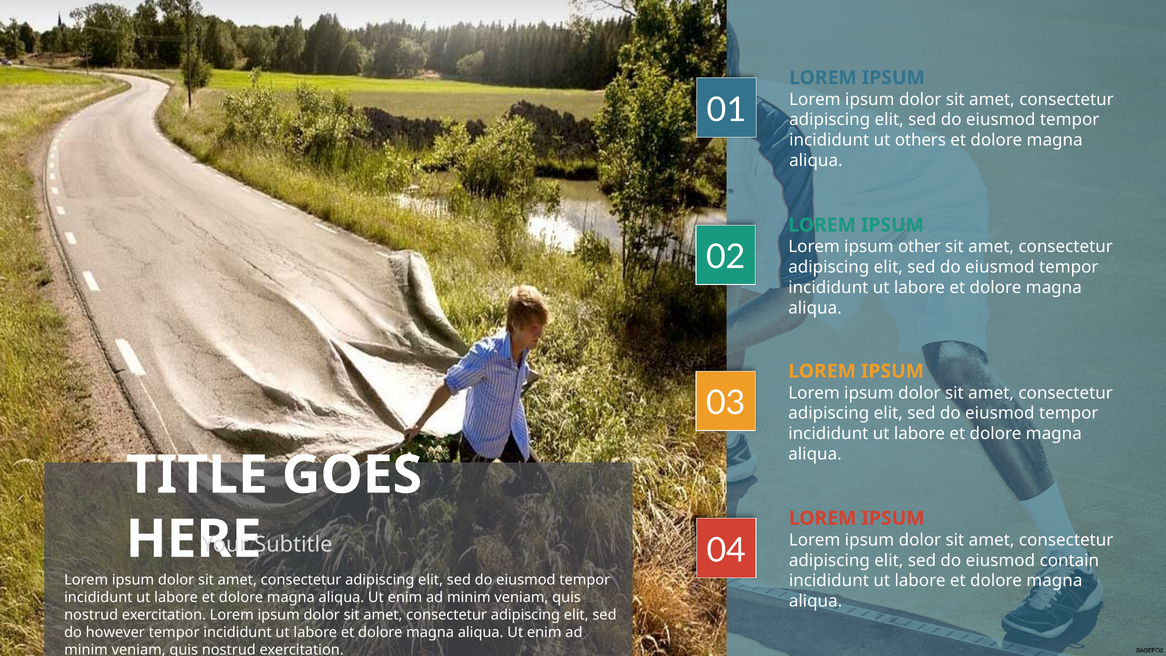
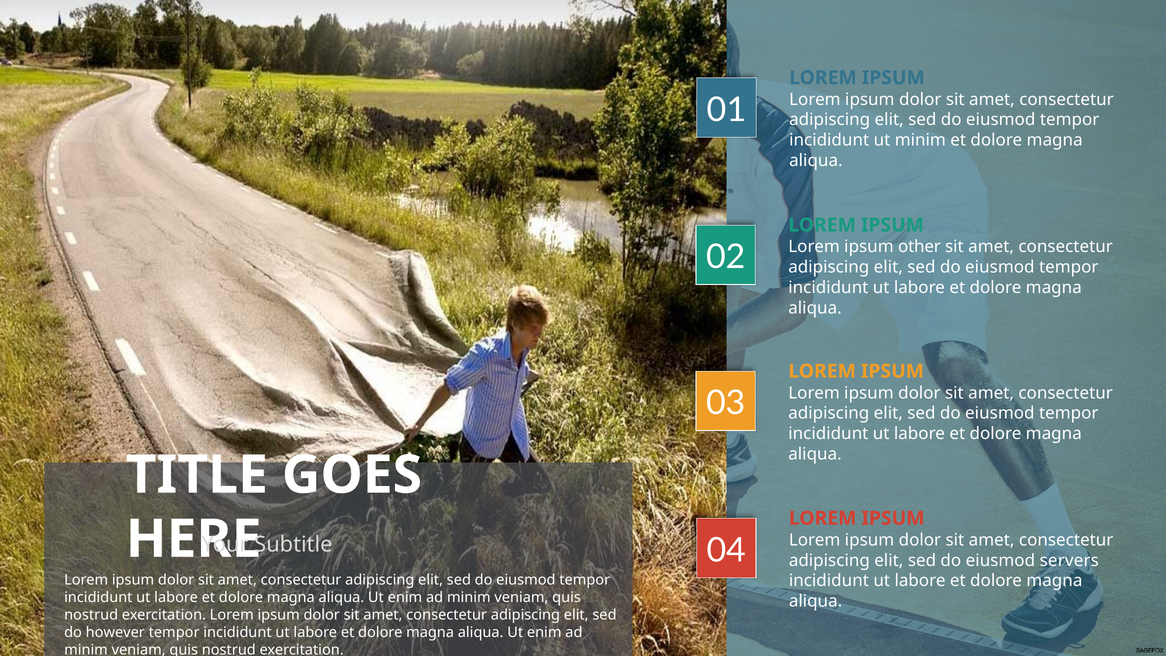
ut others: others -> minim
contain: contain -> servers
